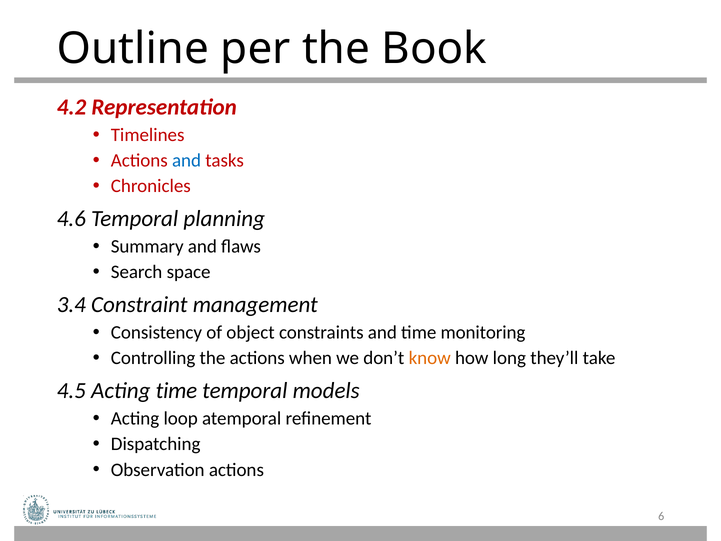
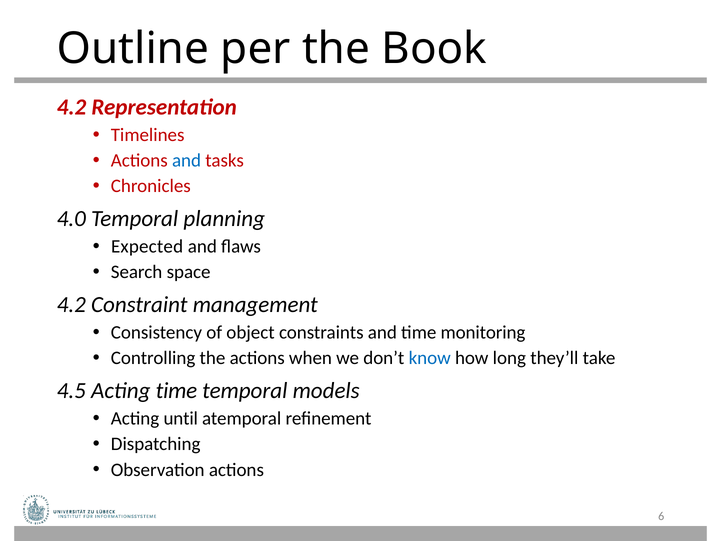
4.6: 4.6 -> 4.0
Summary: Summary -> Expected
3.4 at (71, 305): 3.4 -> 4.2
know colour: orange -> blue
loop: loop -> until
